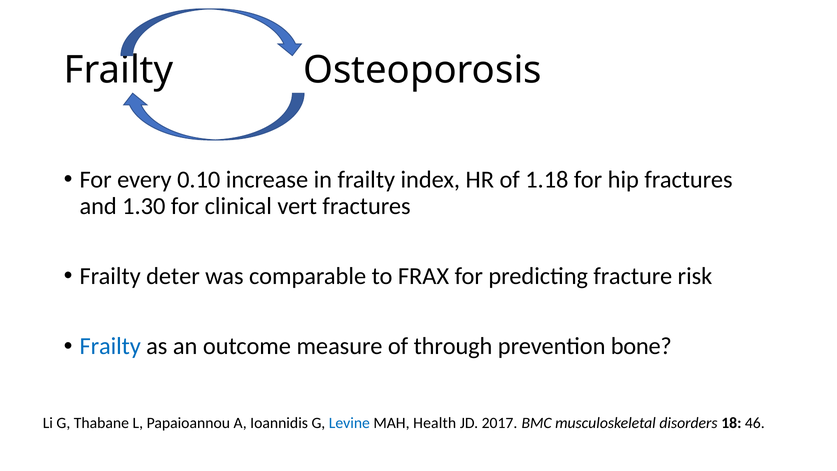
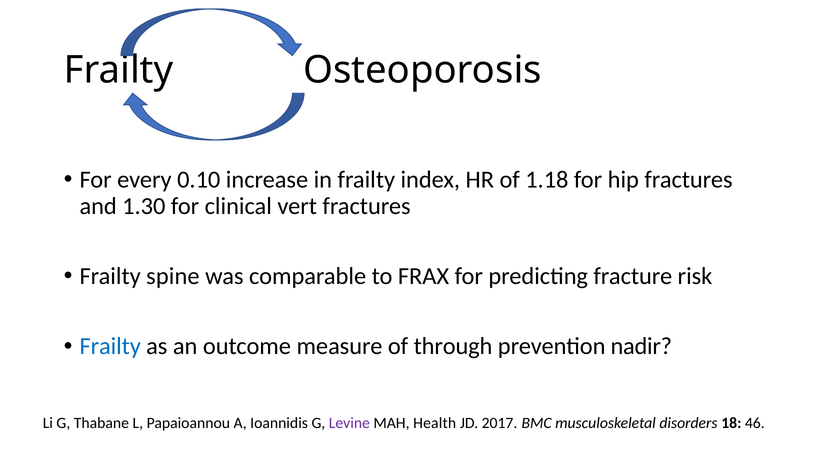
deter: deter -> spine
bone: bone -> nadir
Levine colour: blue -> purple
